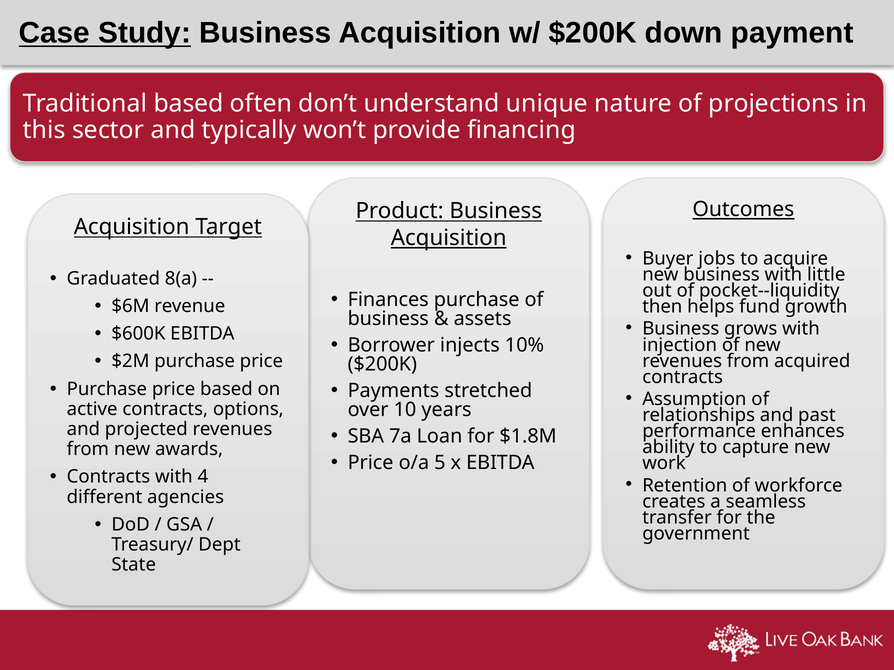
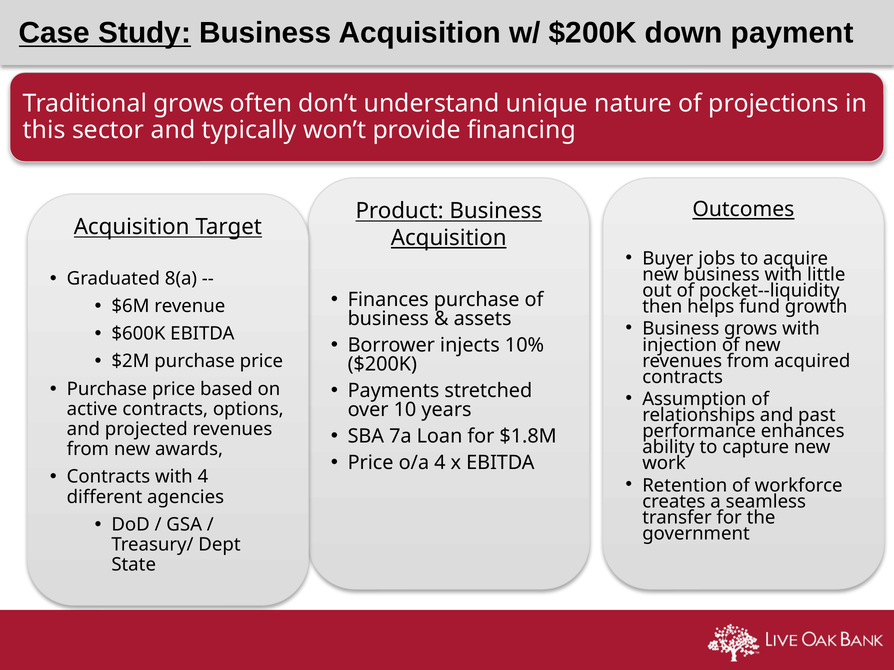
Traditional based: based -> grows
o/a 5: 5 -> 4
